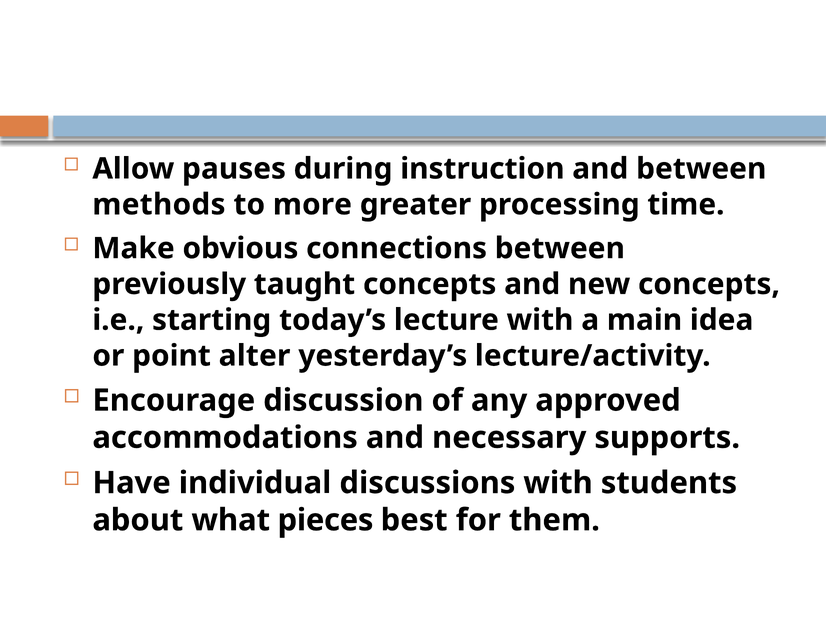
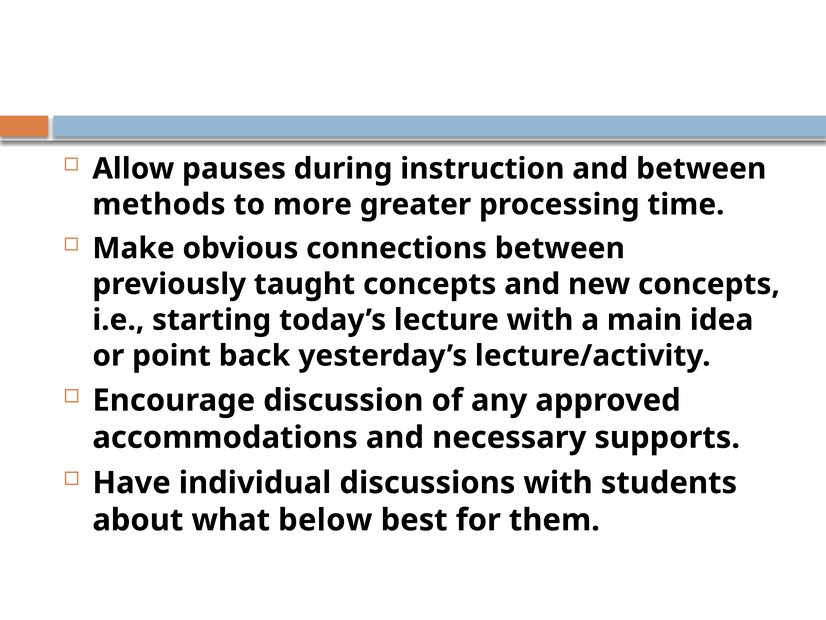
alter: alter -> back
pieces: pieces -> below
